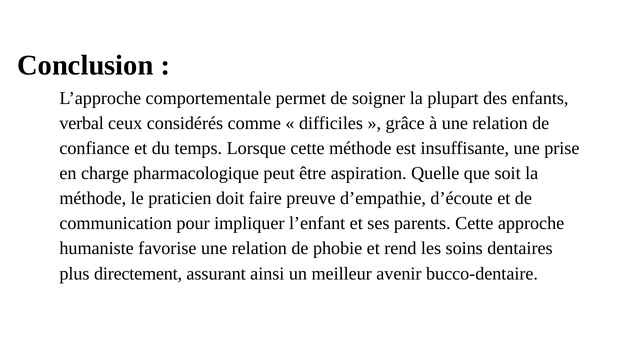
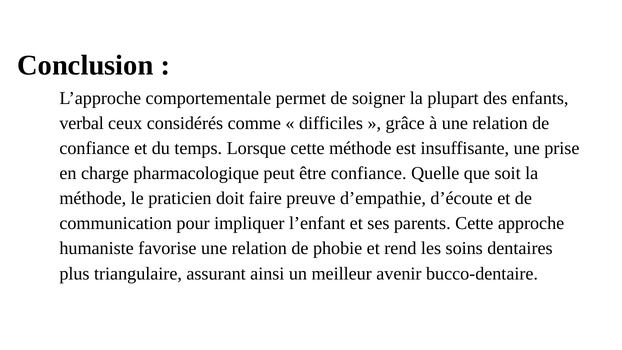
être aspiration: aspiration -> confiance
directement: directement -> triangulaire
